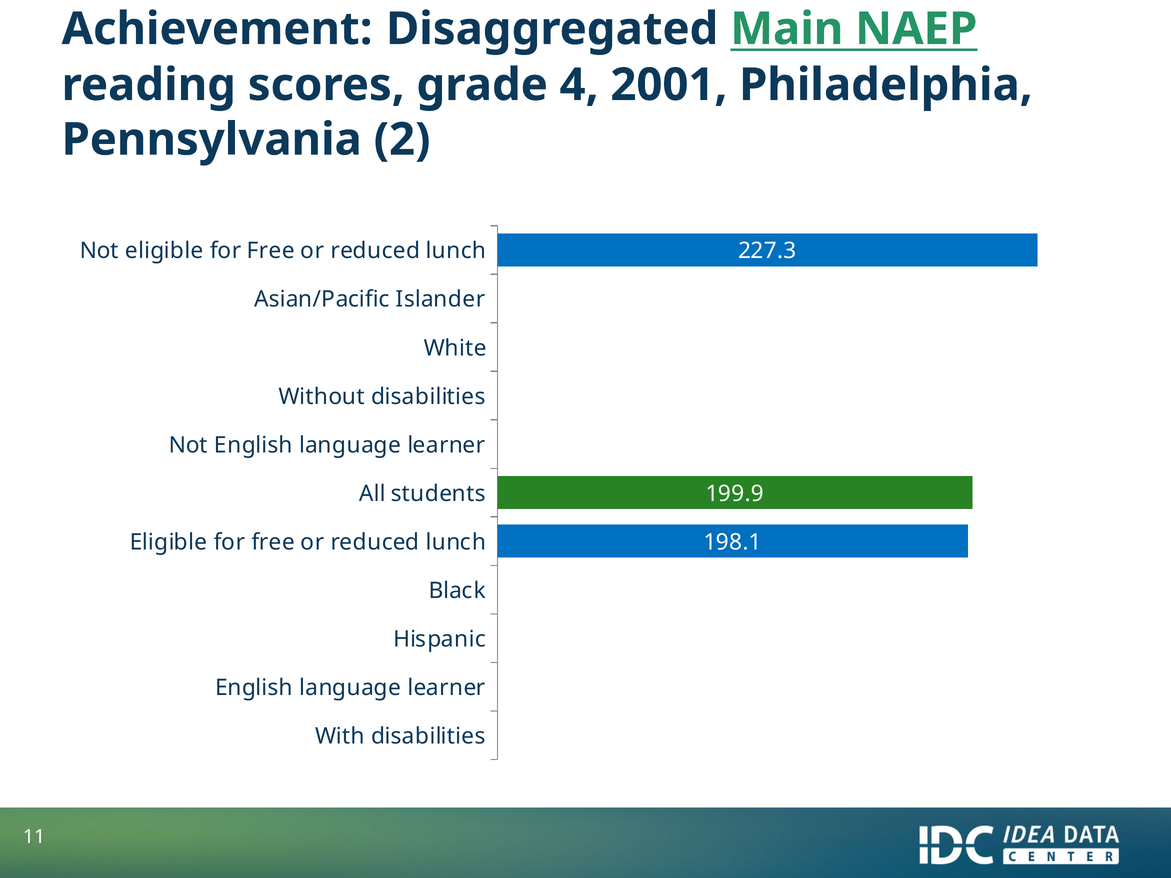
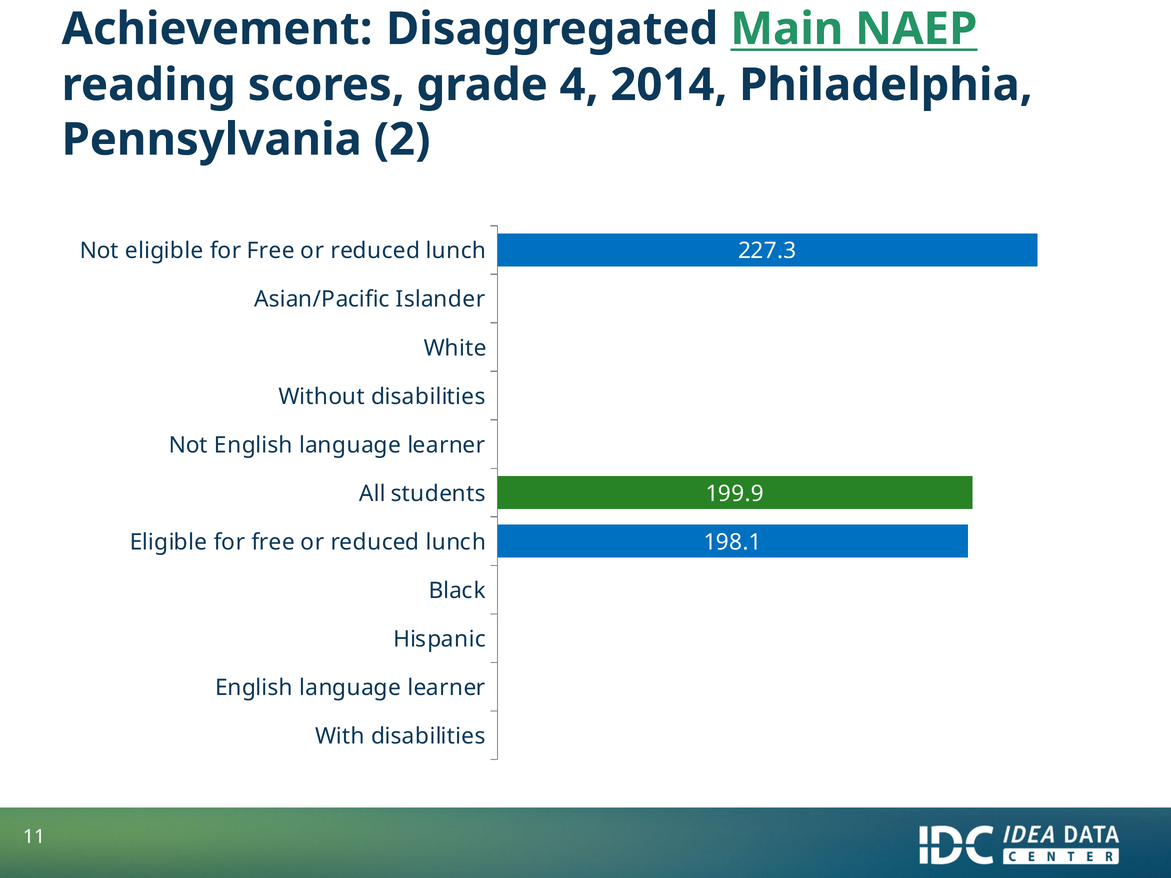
2001: 2001 -> 2014
